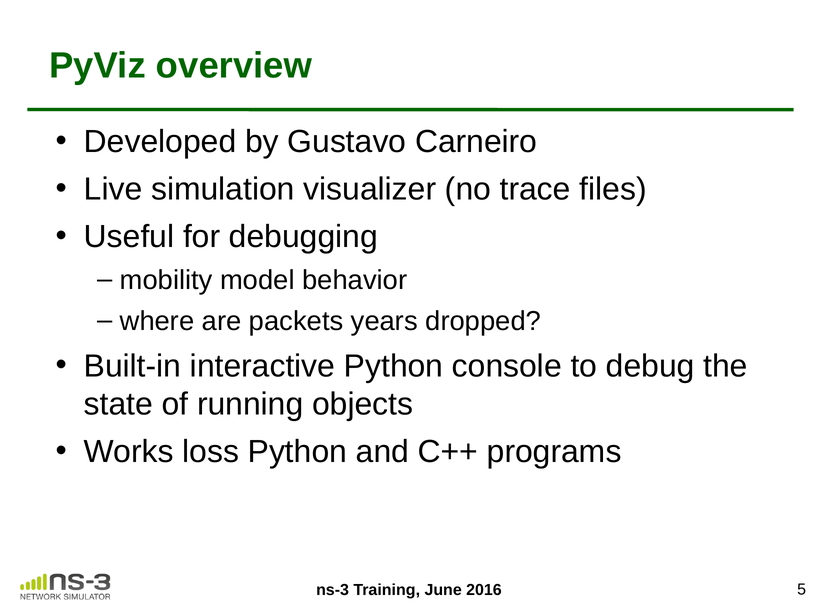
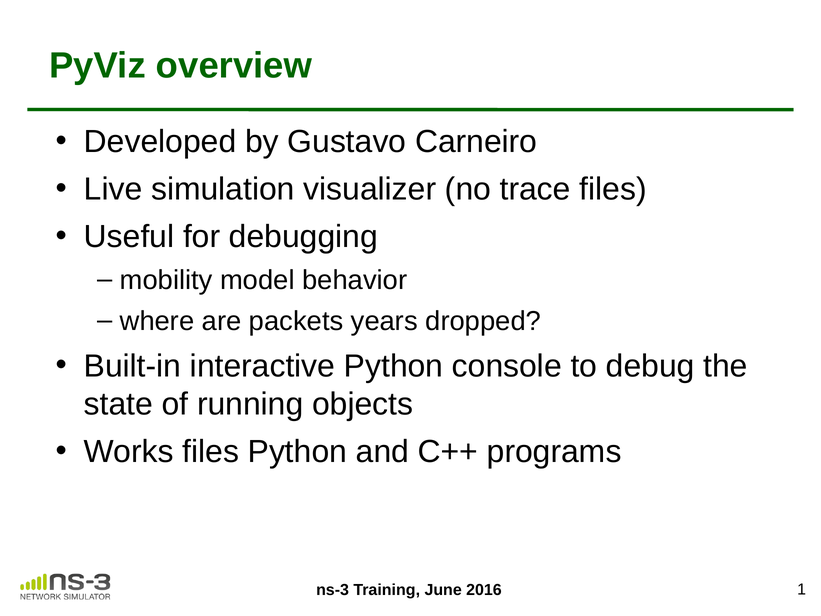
Works loss: loss -> files
5: 5 -> 1
